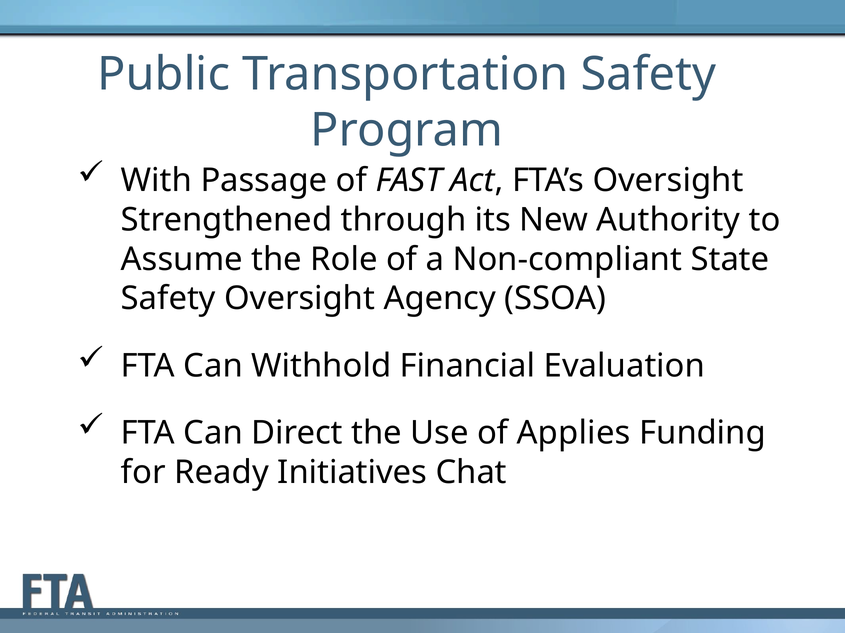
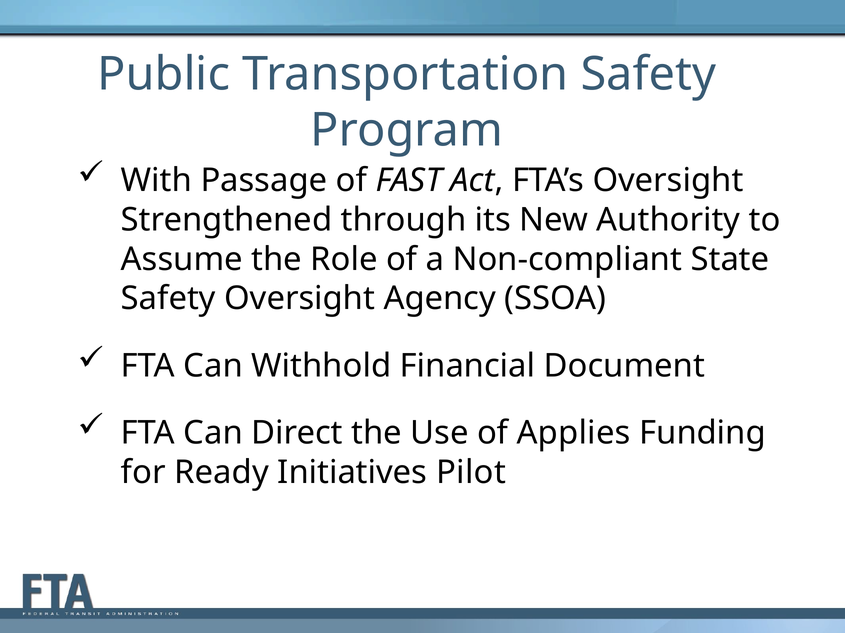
Evaluation: Evaluation -> Document
Chat: Chat -> Pilot
